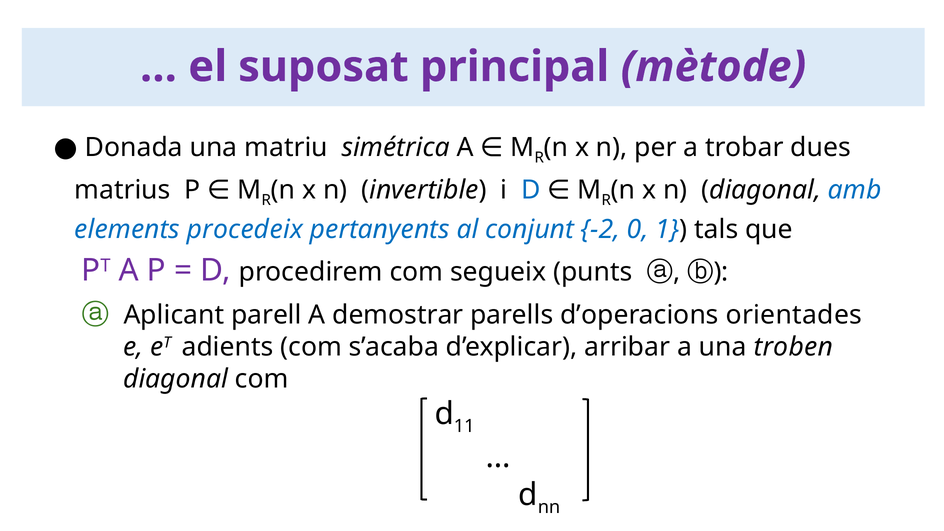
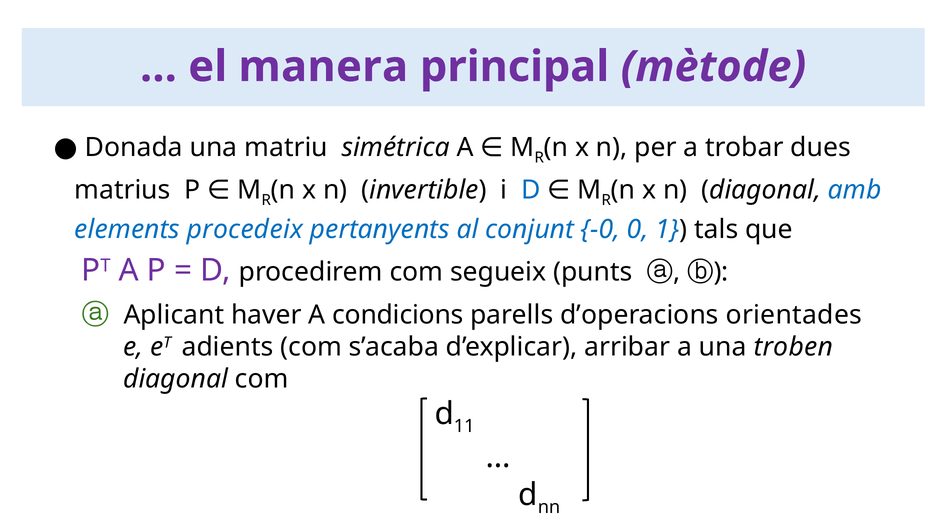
suposat: suposat -> manera
-2: -2 -> -0
parell: parell -> haver
demostrar: demostrar -> condicions
